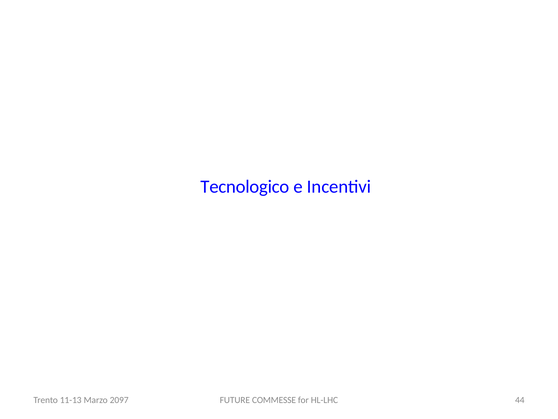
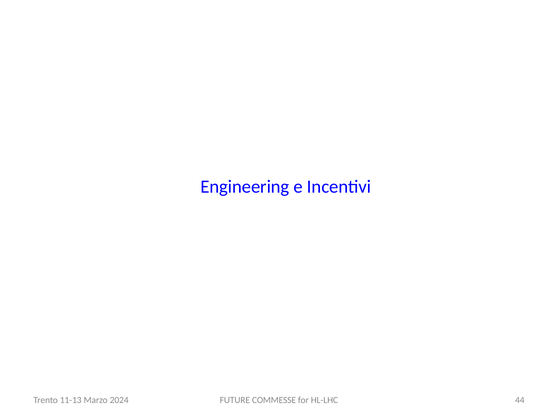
Tecnologico: Tecnologico -> Engineering
2097: 2097 -> 2024
